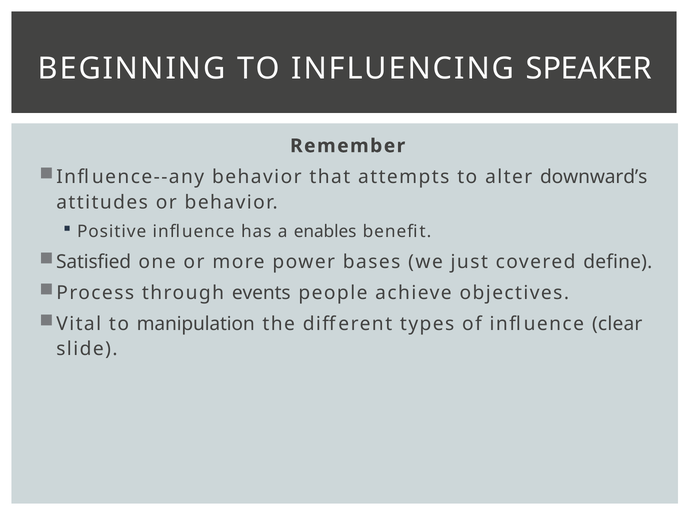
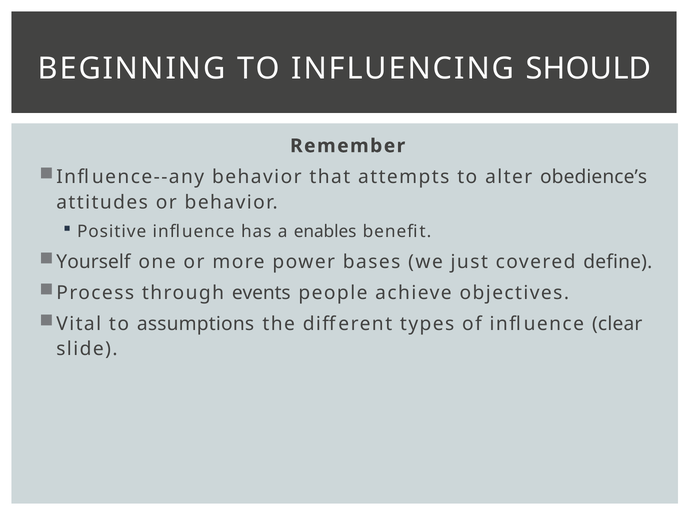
SPEAKER: SPEAKER -> SHOULD
downward’s: downward’s -> obedience’s
Satisfied: Satisfied -> Yourself
manipulation: manipulation -> assumptions
